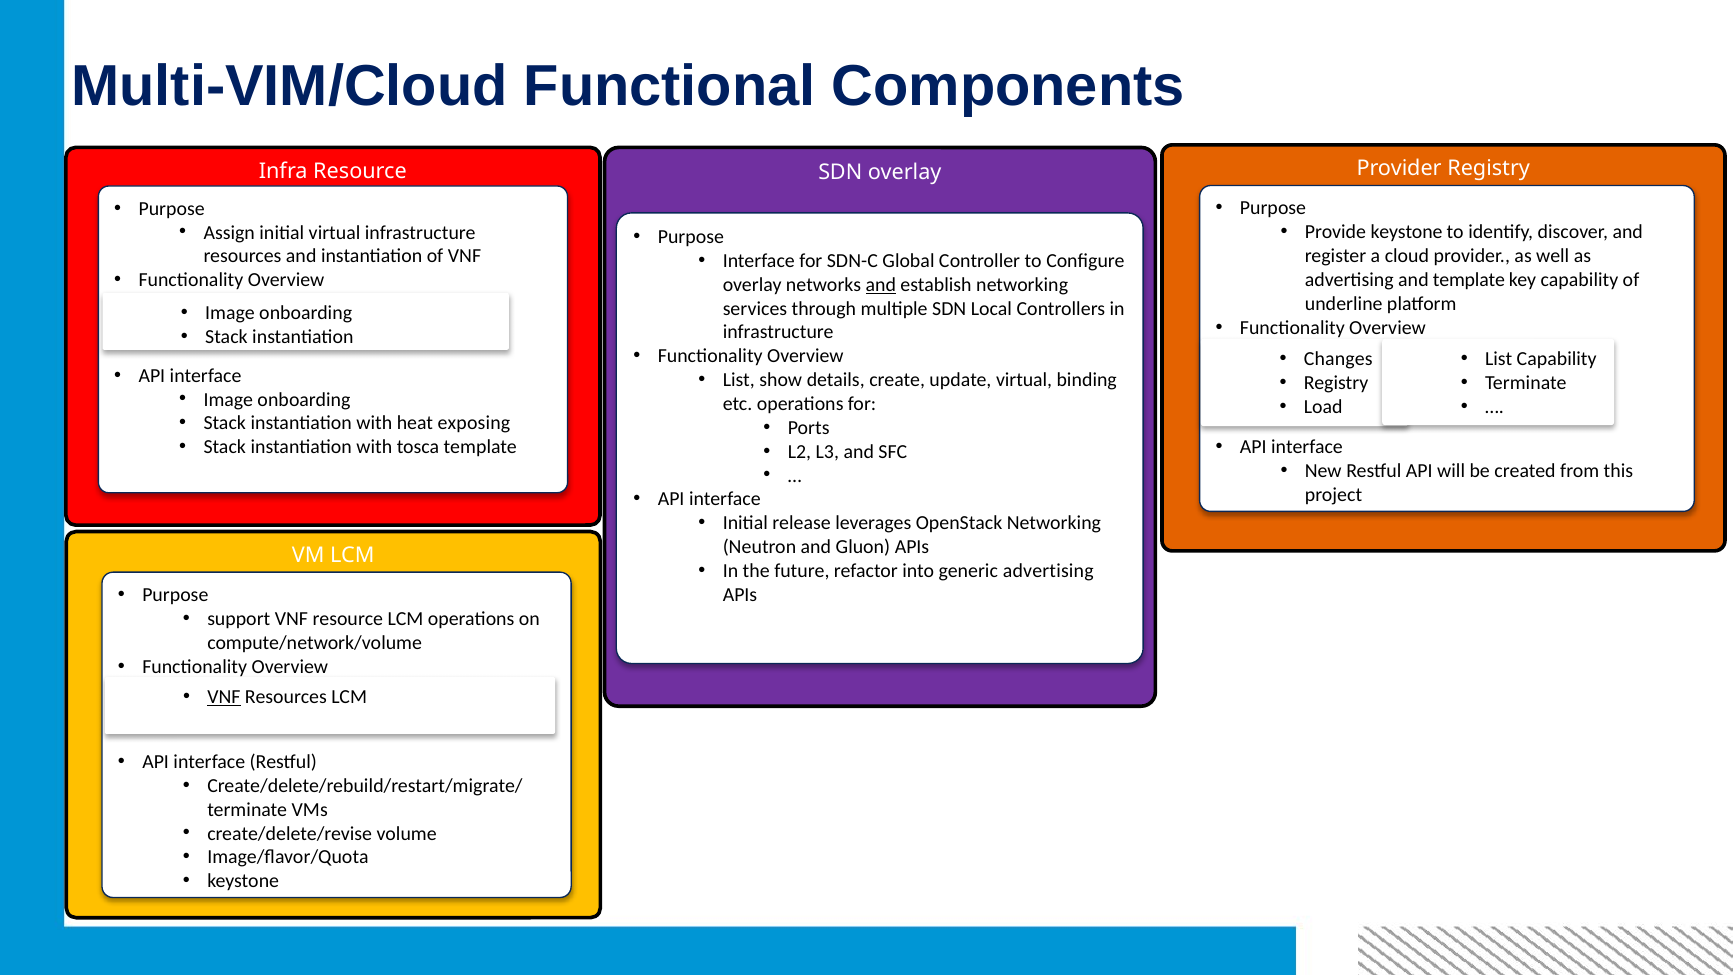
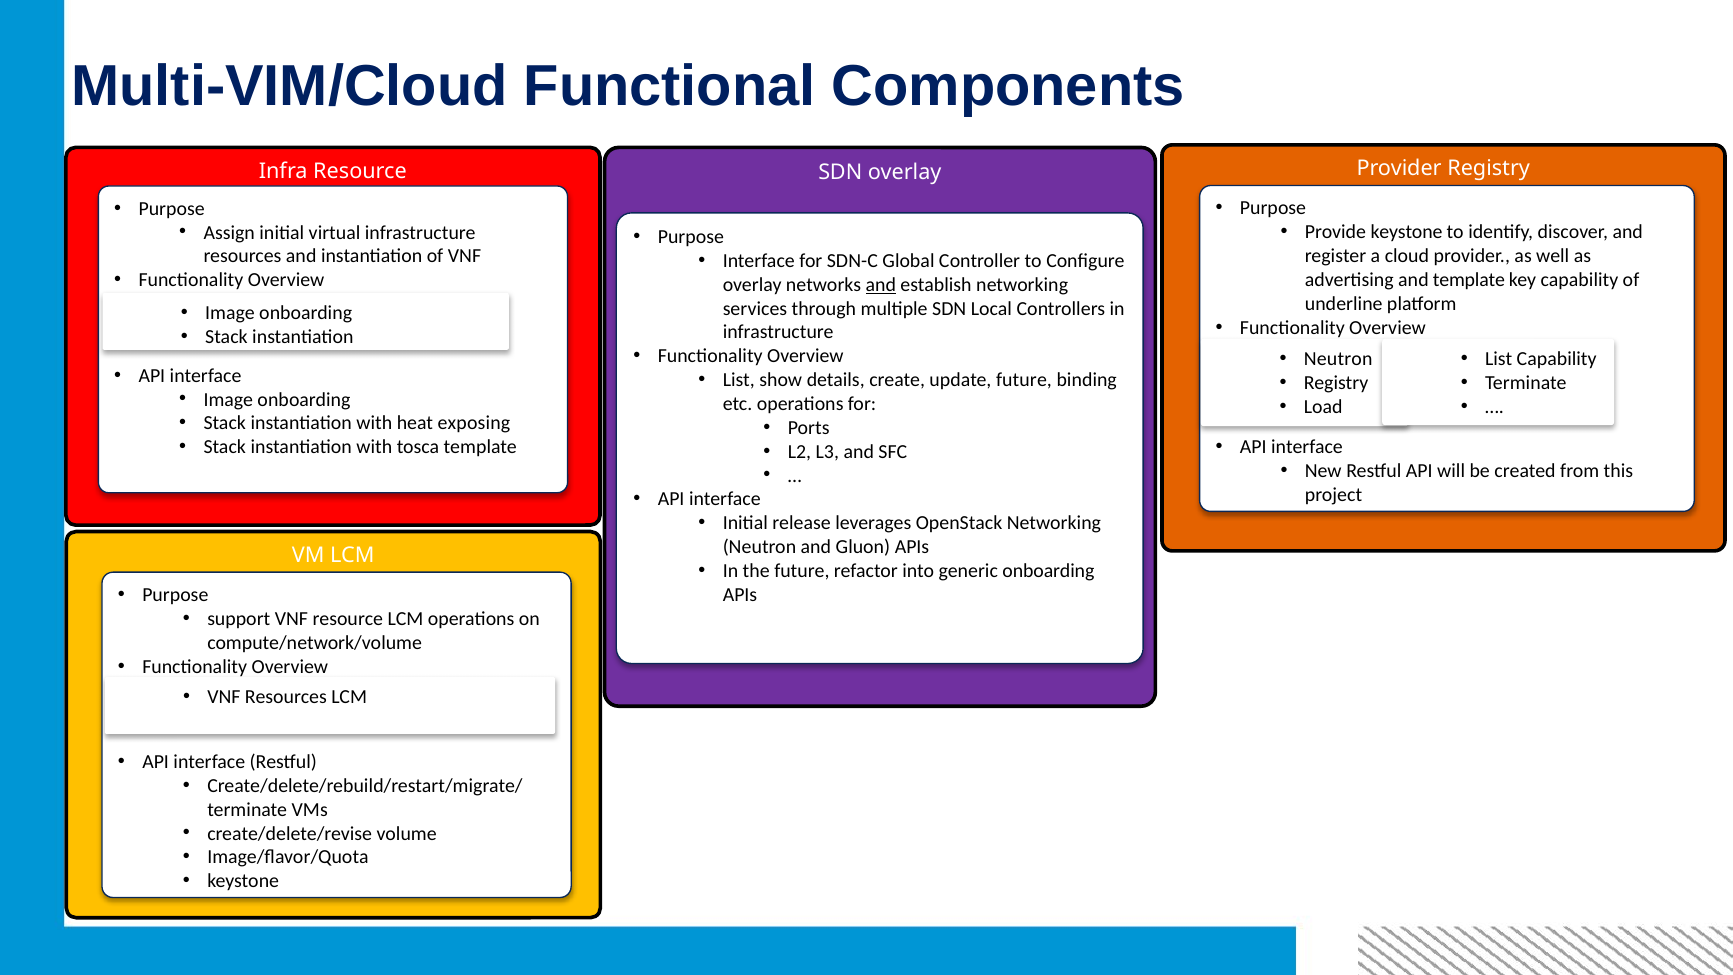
Changes at (1338, 359): Changes -> Neutron
update virtual: virtual -> future
generic advertising: advertising -> onboarding
VNF at (224, 697) underline: present -> none
